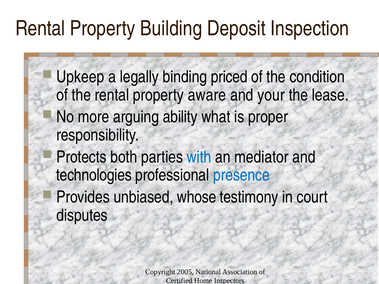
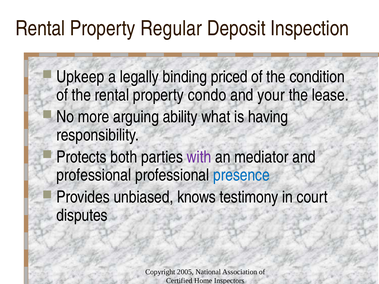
Building: Building -> Regular
aware: aware -> condo
proper: proper -> having
with colour: blue -> purple
technologies at (94, 175): technologies -> professional
whose: whose -> knows
